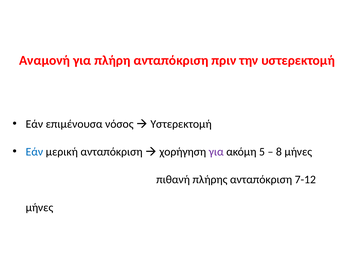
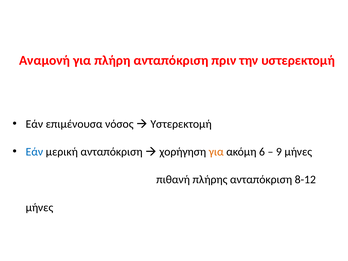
για at (216, 152) colour: purple -> orange
5: 5 -> 6
8: 8 -> 9
7-12: 7-12 -> 8-12
